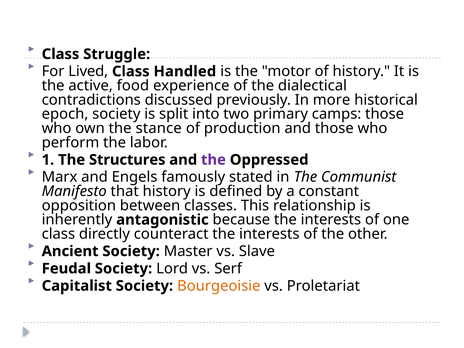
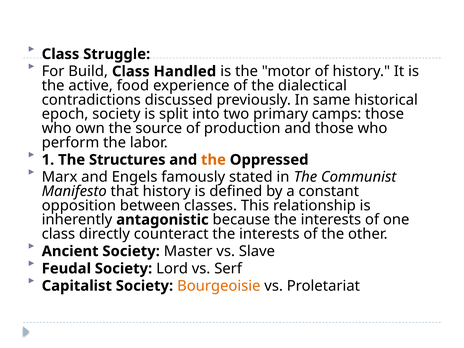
Lived: Lived -> Build
more: more -> same
stance: stance -> source
the at (213, 160) colour: purple -> orange
